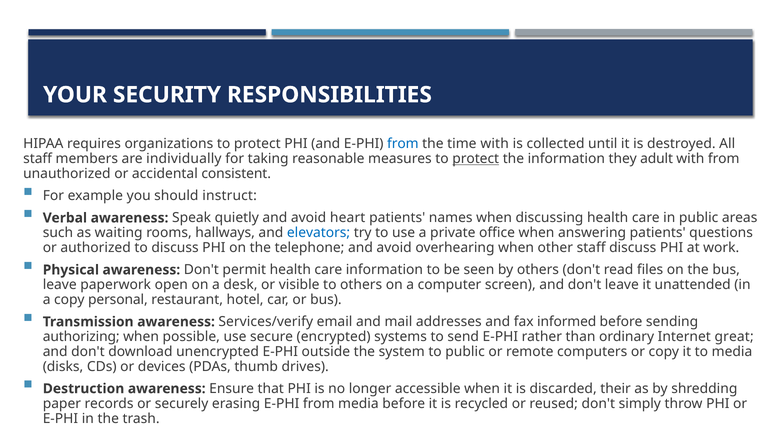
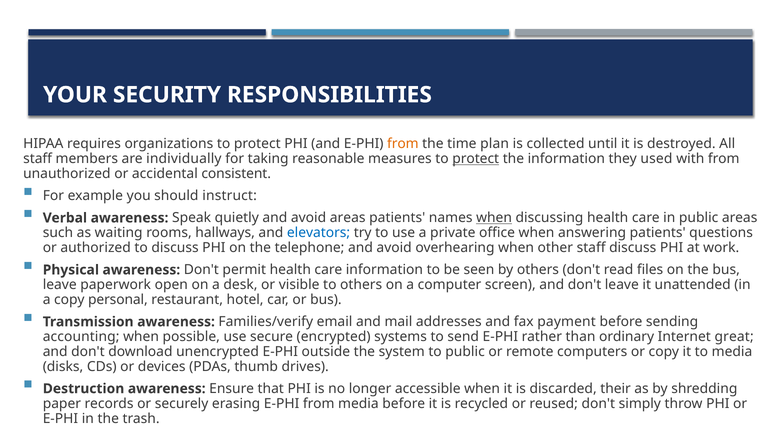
from at (403, 144) colour: blue -> orange
time with: with -> plan
adult: adult -> used
avoid heart: heart -> areas
when at (494, 218) underline: none -> present
Services/verify: Services/verify -> Families/verify
informed: informed -> payment
authorizing: authorizing -> accounting
